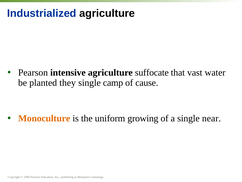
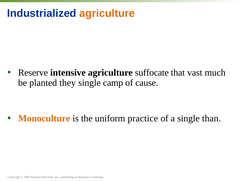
agriculture at (107, 13) colour: black -> orange
Pearson at (33, 72): Pearson -> Reserve
water: water -> much
growing: growing -> practice
near: near -> than
